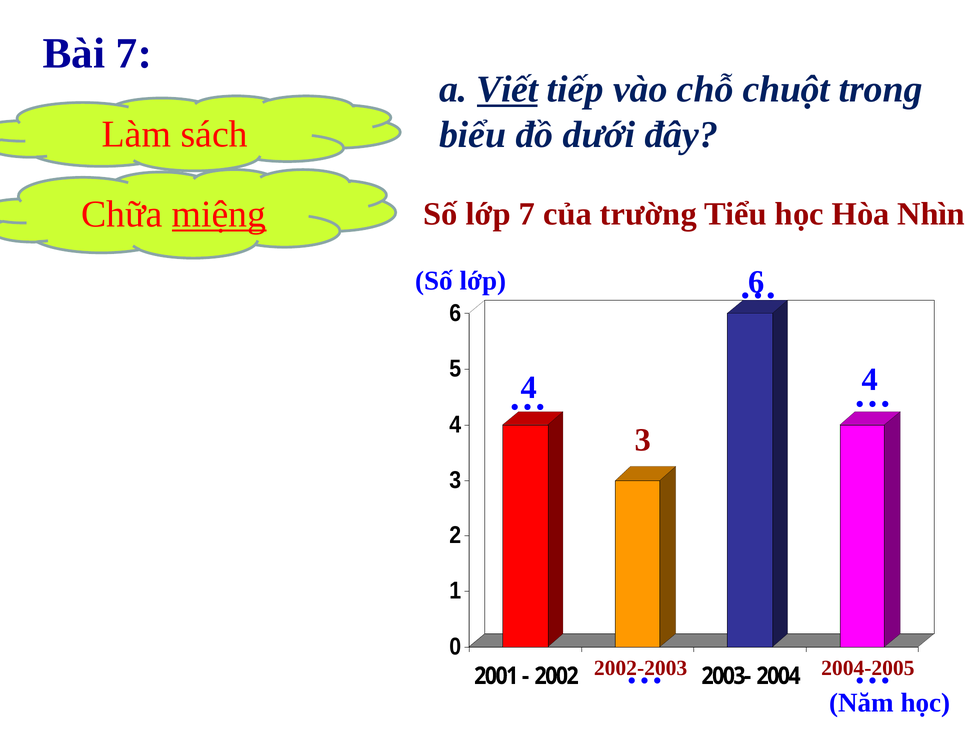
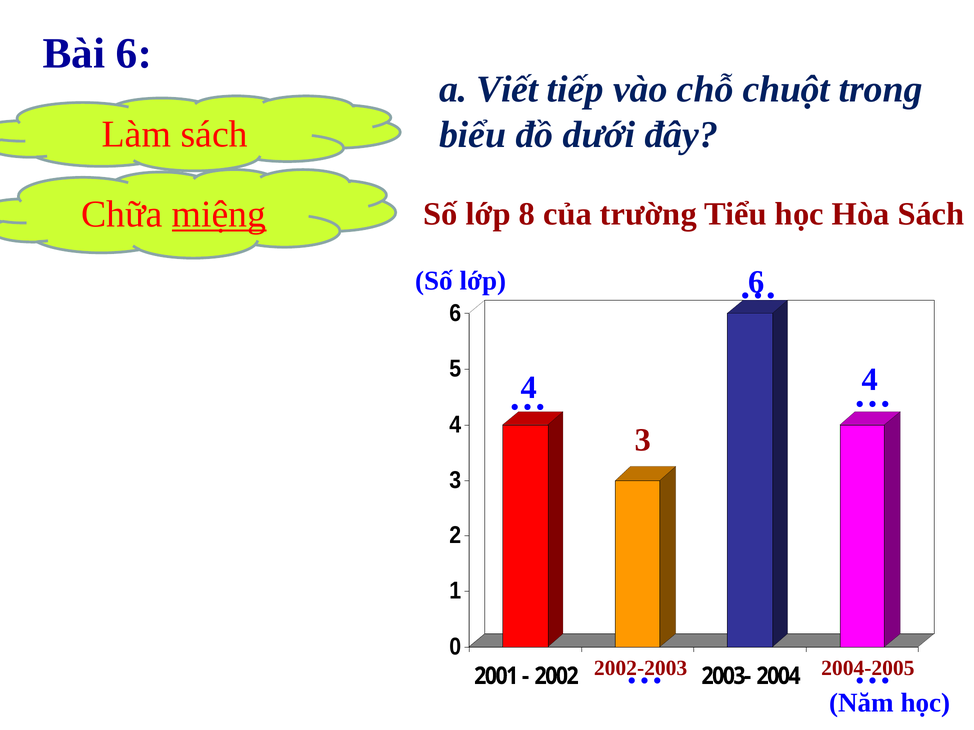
Bài 7: 7 -> 6
Viết underline: present -> none
lớp 7: 7 -> 8
Hòa Nhìn: Nhìn -> Sách
